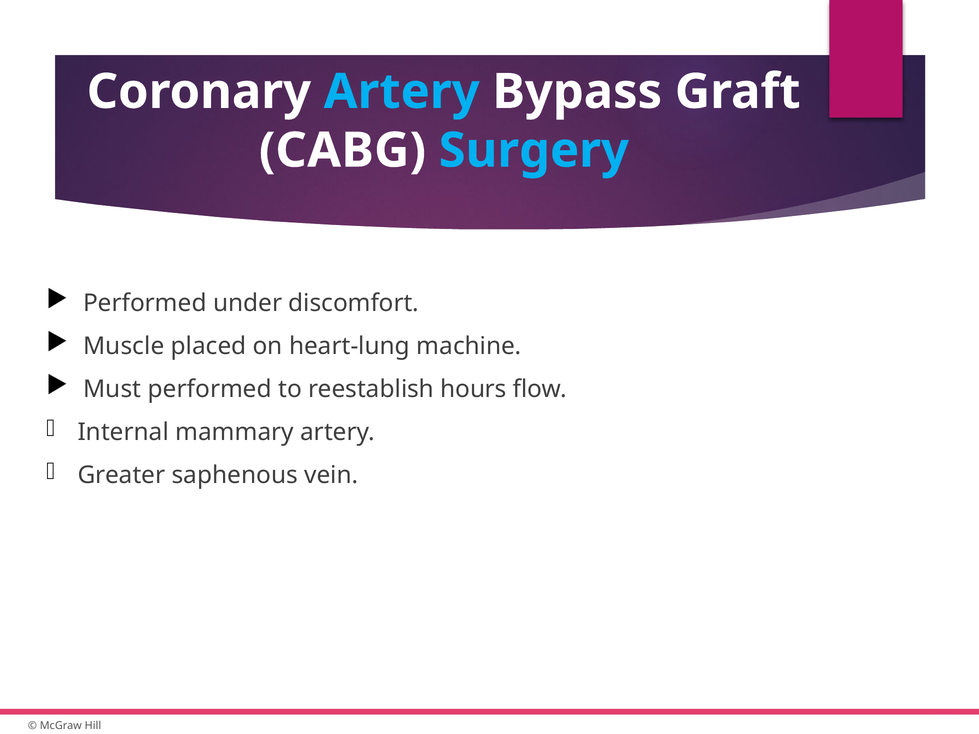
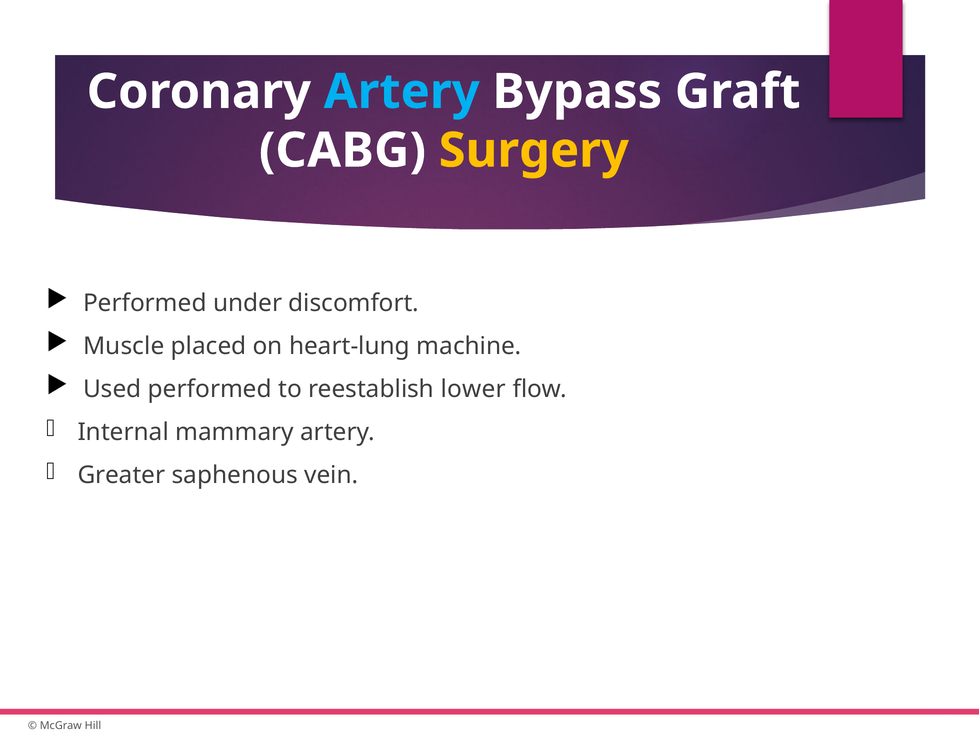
Surgery colour: light blue -> yellow
Must: Must -> Used
hours: hours -> lower
